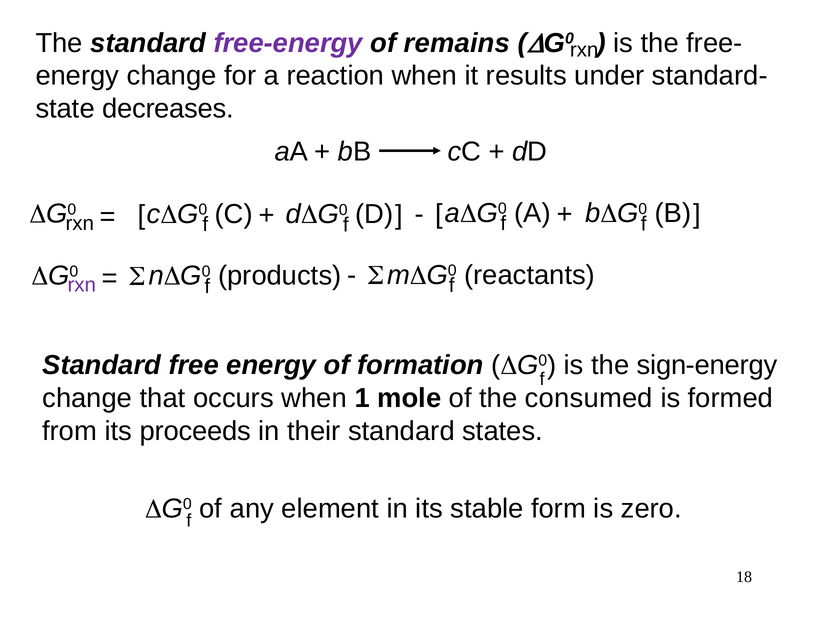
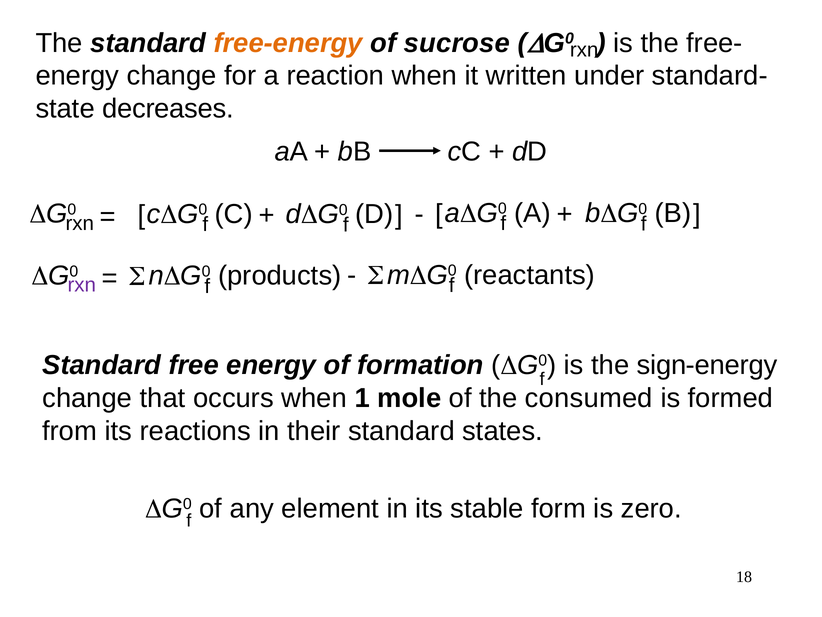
free-energy colour: purple -> orange
remains: remains -> sucrose
results: results -> written
proceeds: proceeds -> reactions
